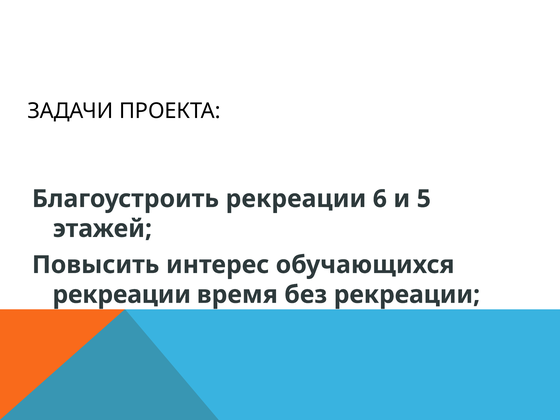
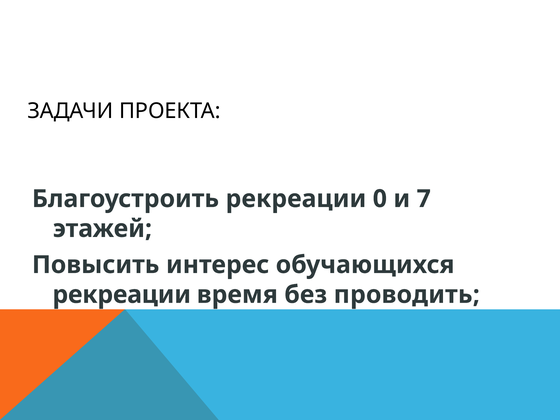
6: 6 -> 0
5: 5 -> 7
без рекреации: рекреации -> проводить
